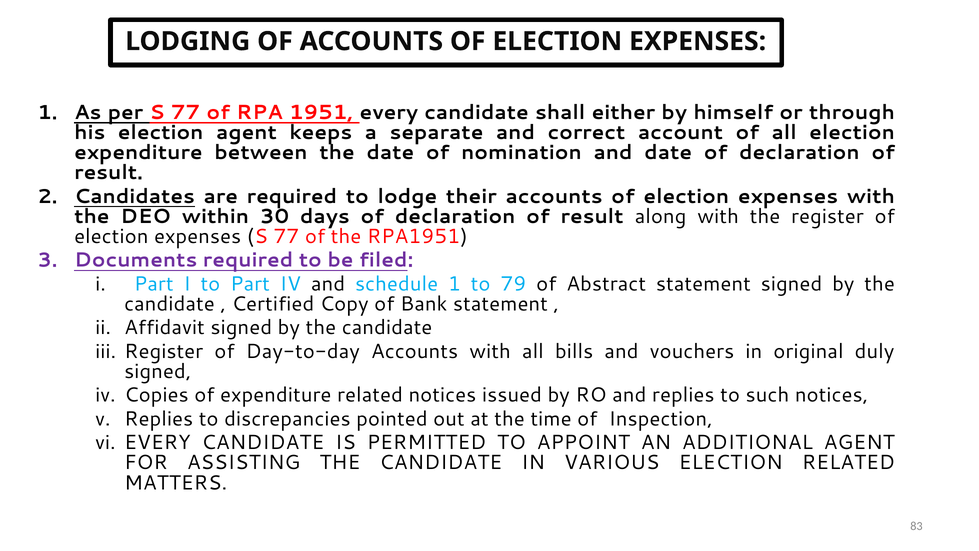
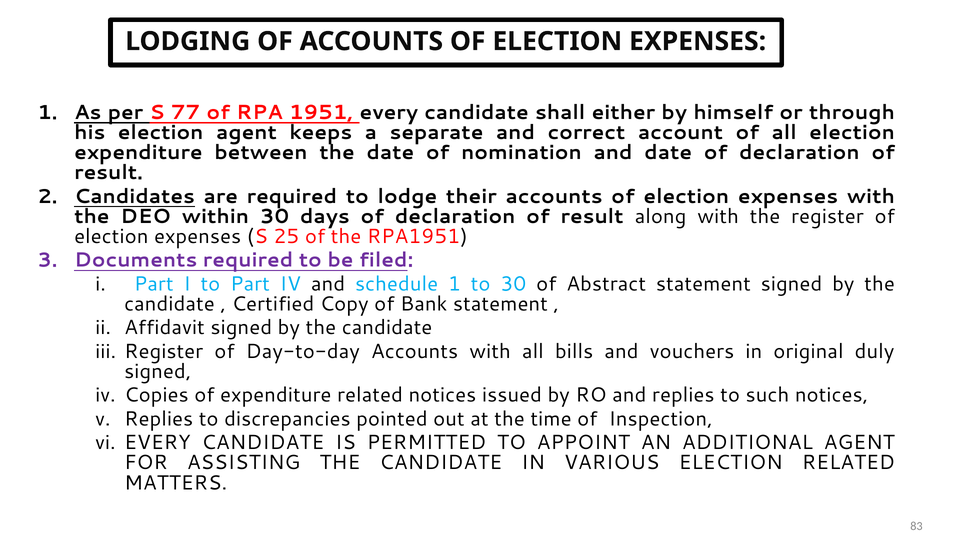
expenses S 77: 77 -> 25
to 79: 79 -> 30
